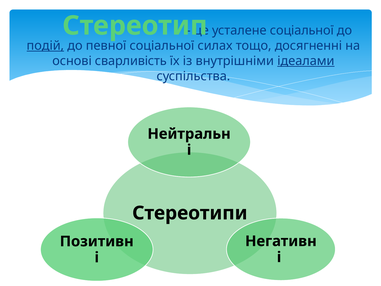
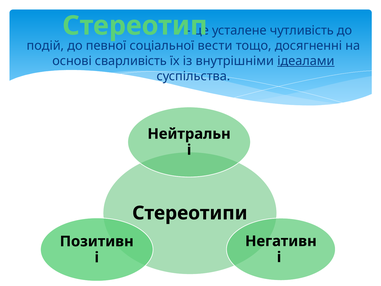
усталене соціальної: соціальної -> чутливість
подій underline: present -> none
силах: силах -> вести
